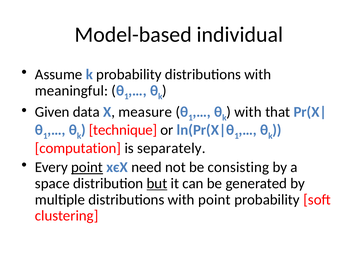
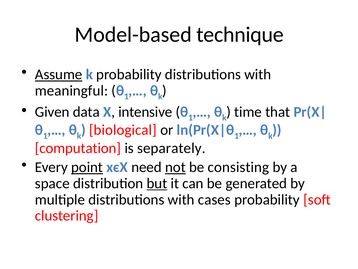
individual: individual -> technique
Assume underline: none -> present
measure: measure -> intensive
with at (248, 112): with -> time
technique: technique -> biological
not underline: none -> present
with point: point -> cases
